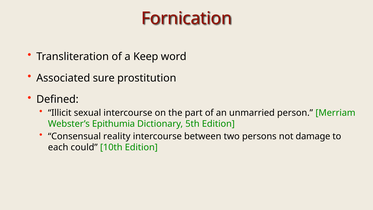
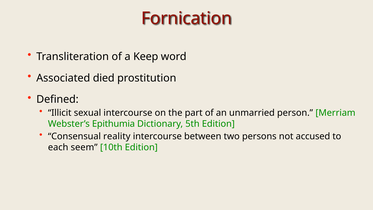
sure: sure -> died
damage: damage -> accused
could: could -> seem
